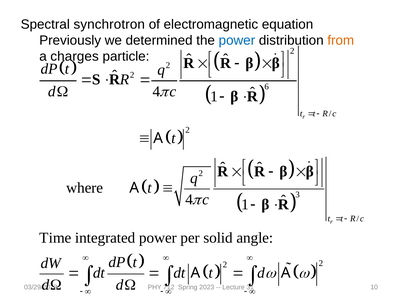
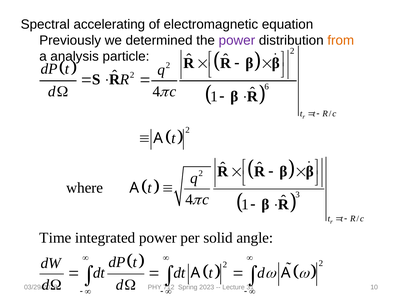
synchrotron: synchrotron -> accelerating
power at (237, 40) colour: blue -> purple
charges: charges -> analysis
